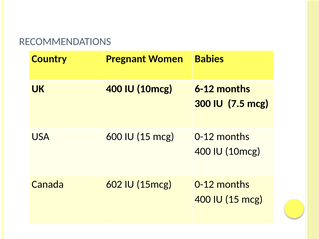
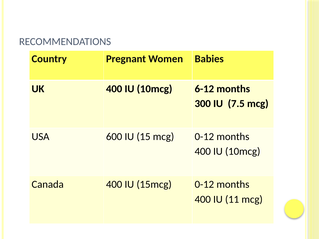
Canada 602: 602 -> 400
400 IU 15: 15 -> 11
